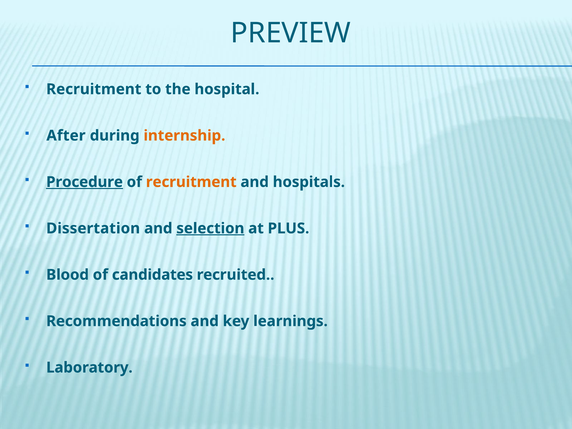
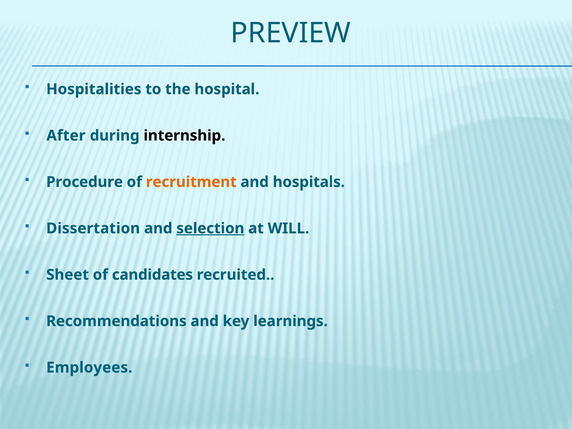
Recruitment at (94, 89): Recruitment -> Hospitalities
internship colour: orange -> black
Procedure underline: present -> none
PLUS: PLUS -> WILL
Blood: Blood -> Sheet
Laboratory: Laboratory -> Employees
